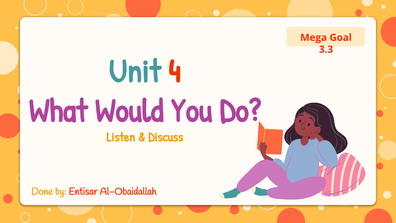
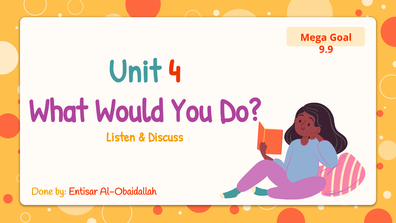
3.3: 3.3 -> 9.9
